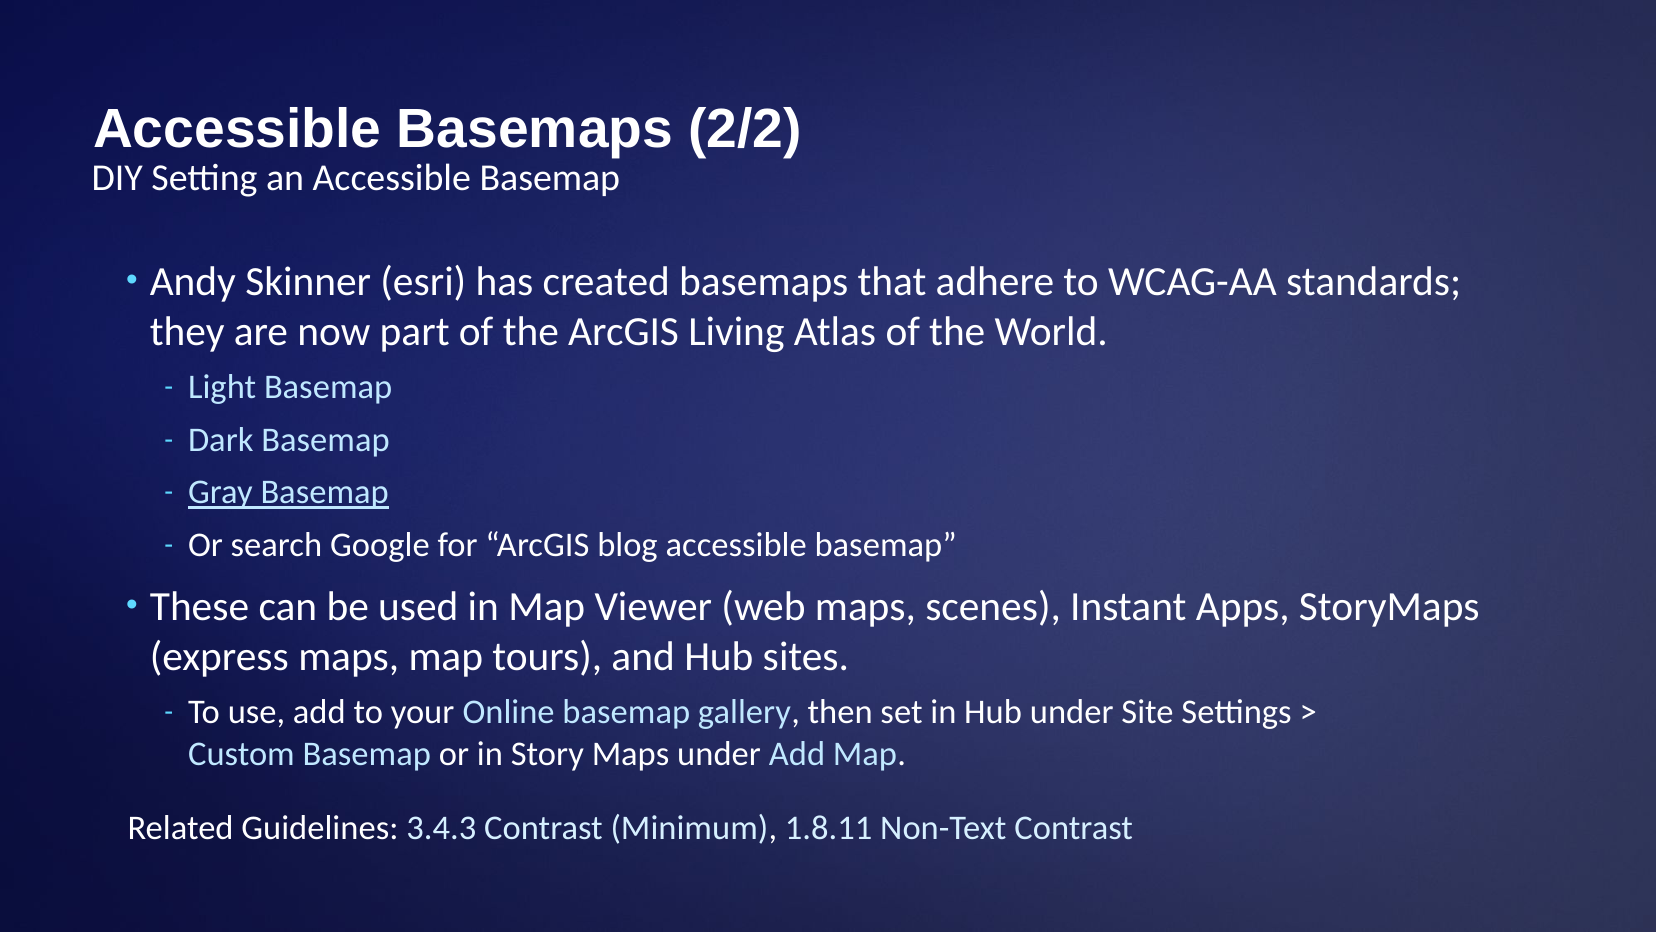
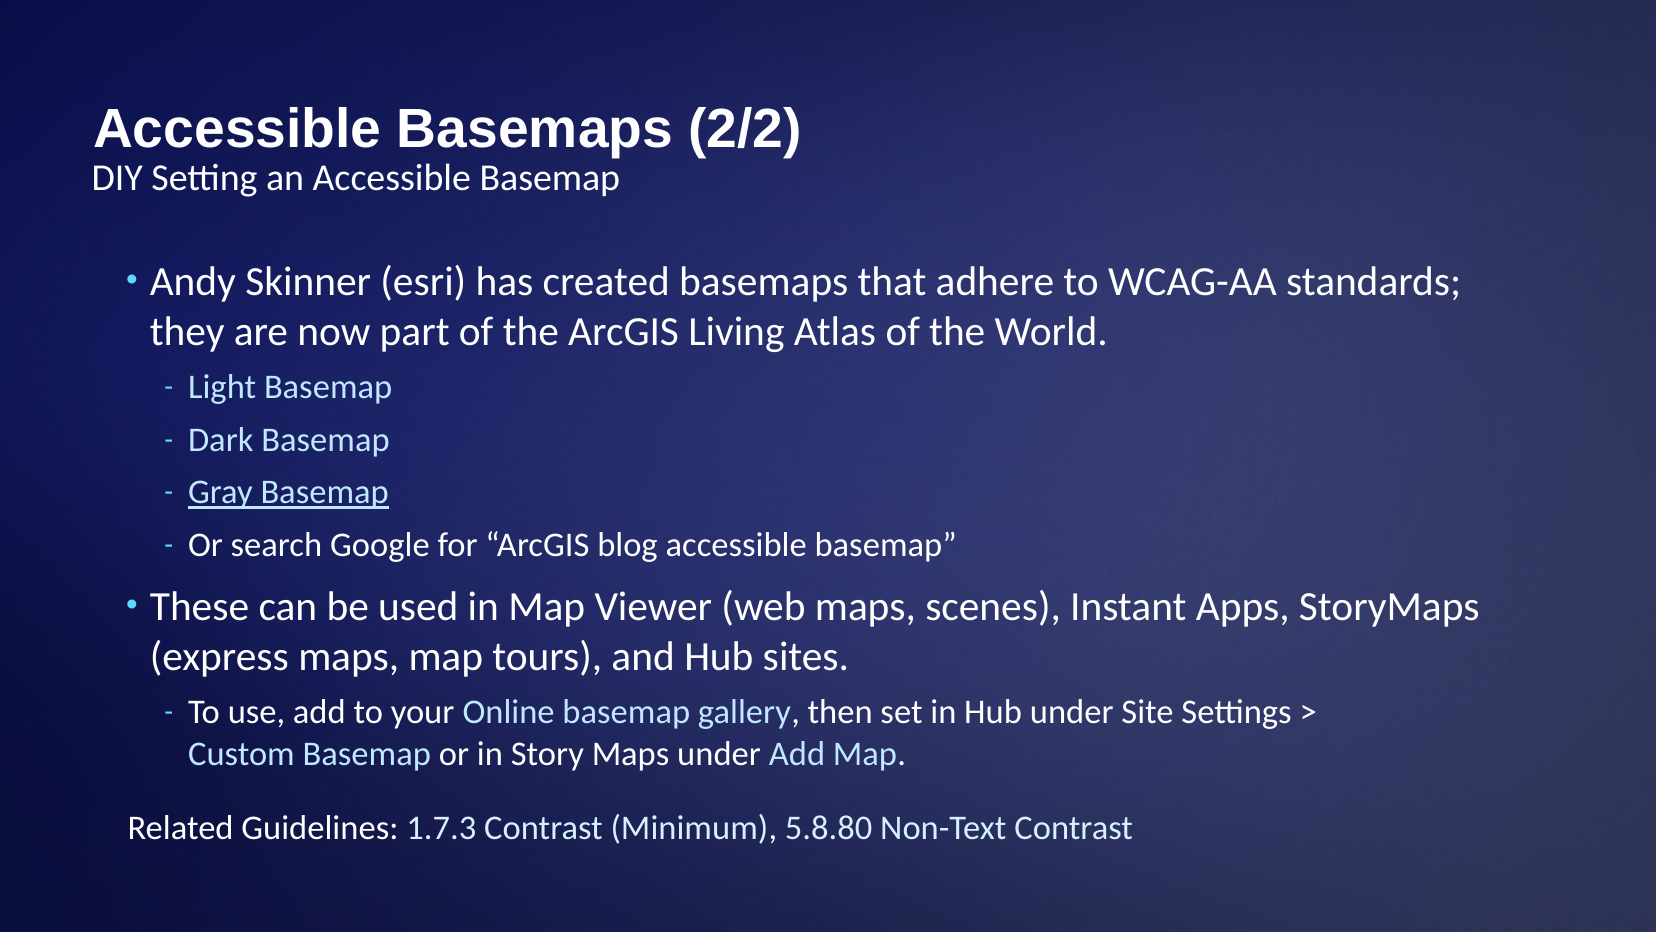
3.4.3: 3.4.3 -> 1.7.3
1.8.11: 1.8.11 -> 5.8.80
